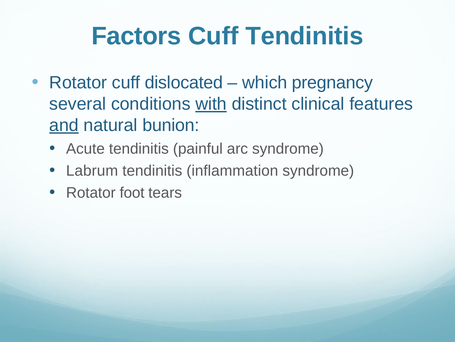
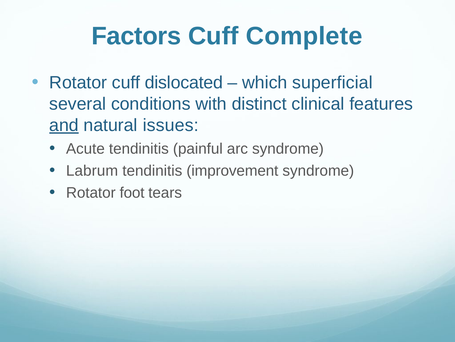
Cuff Tendinitis: Tendinitis -> Complete
pregnancy: pregnancy -> superficial
with underline: present -> none
bunion: bunion -> issues
inflammation: inflammation -> improvement
